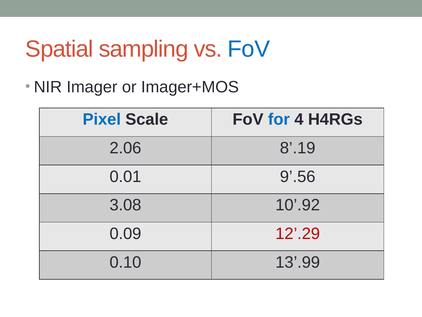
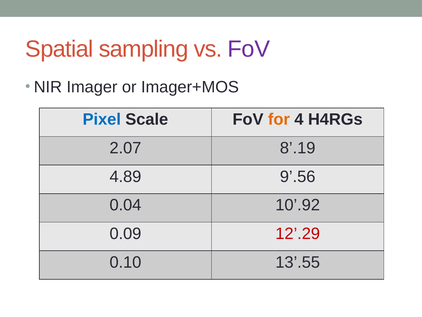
FoV at (249, 49) colour: blue -> purple
for colour: blue -> orange
2.06: 2.06 -> 2.07
0.01: 0.01 -> 4.89
3.08: 3.08 -> 0.04
13’.99: 13’.99 -> 13’.55
